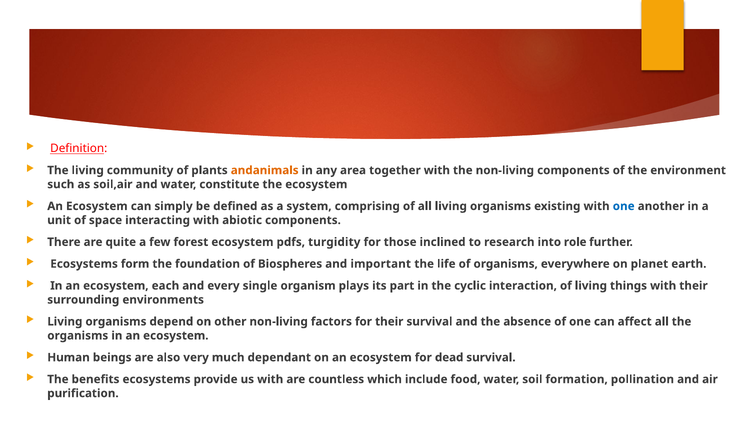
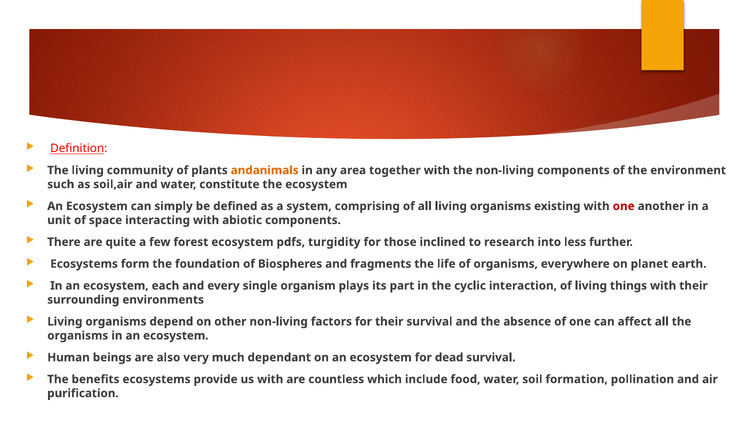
one at (624, 206) colour: blue -> red
role: role -> less
important: important -> fragments
